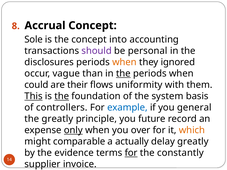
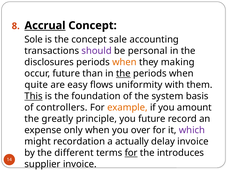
Accrual underline: none -> present
into: into -> sale
ignored: ignored -> making
occur vague: vague -> future
could: could -> quite
their: their -> easy
the at (62, 96) underline: present -> none
example colour: blue -> orange
general: general -> amount
only underline: present -> none
which colour: orange -> purple
comparable: comparable -> recordation
delay greatly: greatly -> invoice
evidence: evidence -> different
constantly: constantly -> introduces
